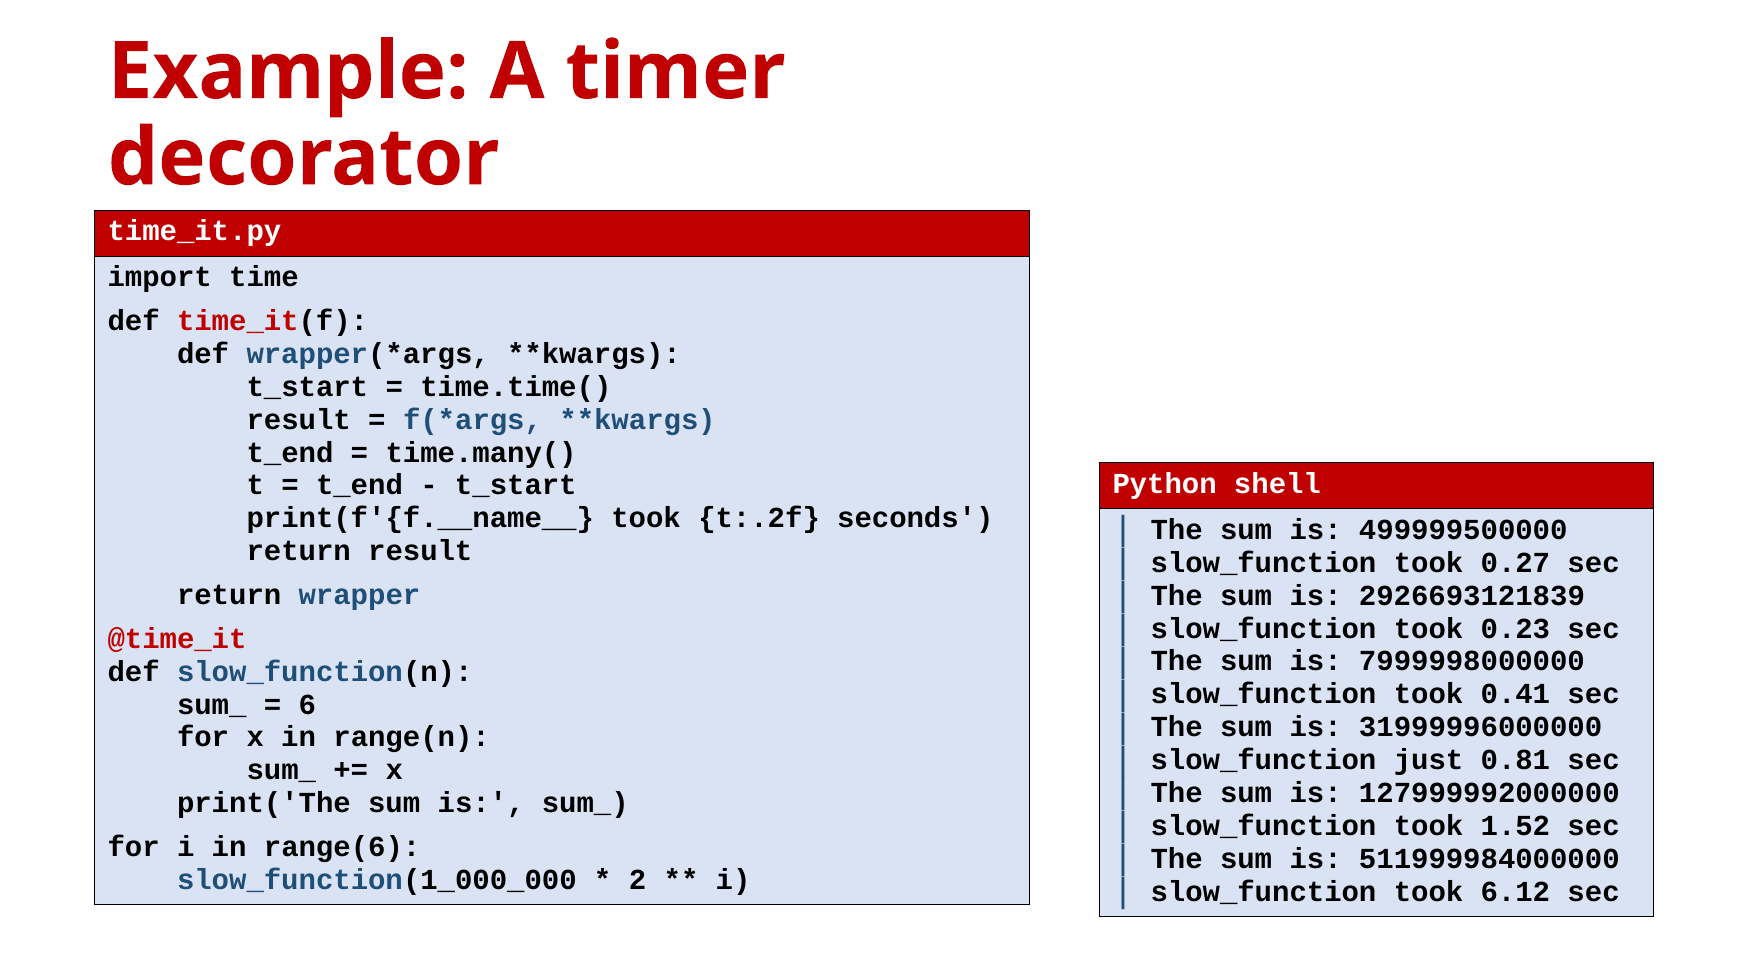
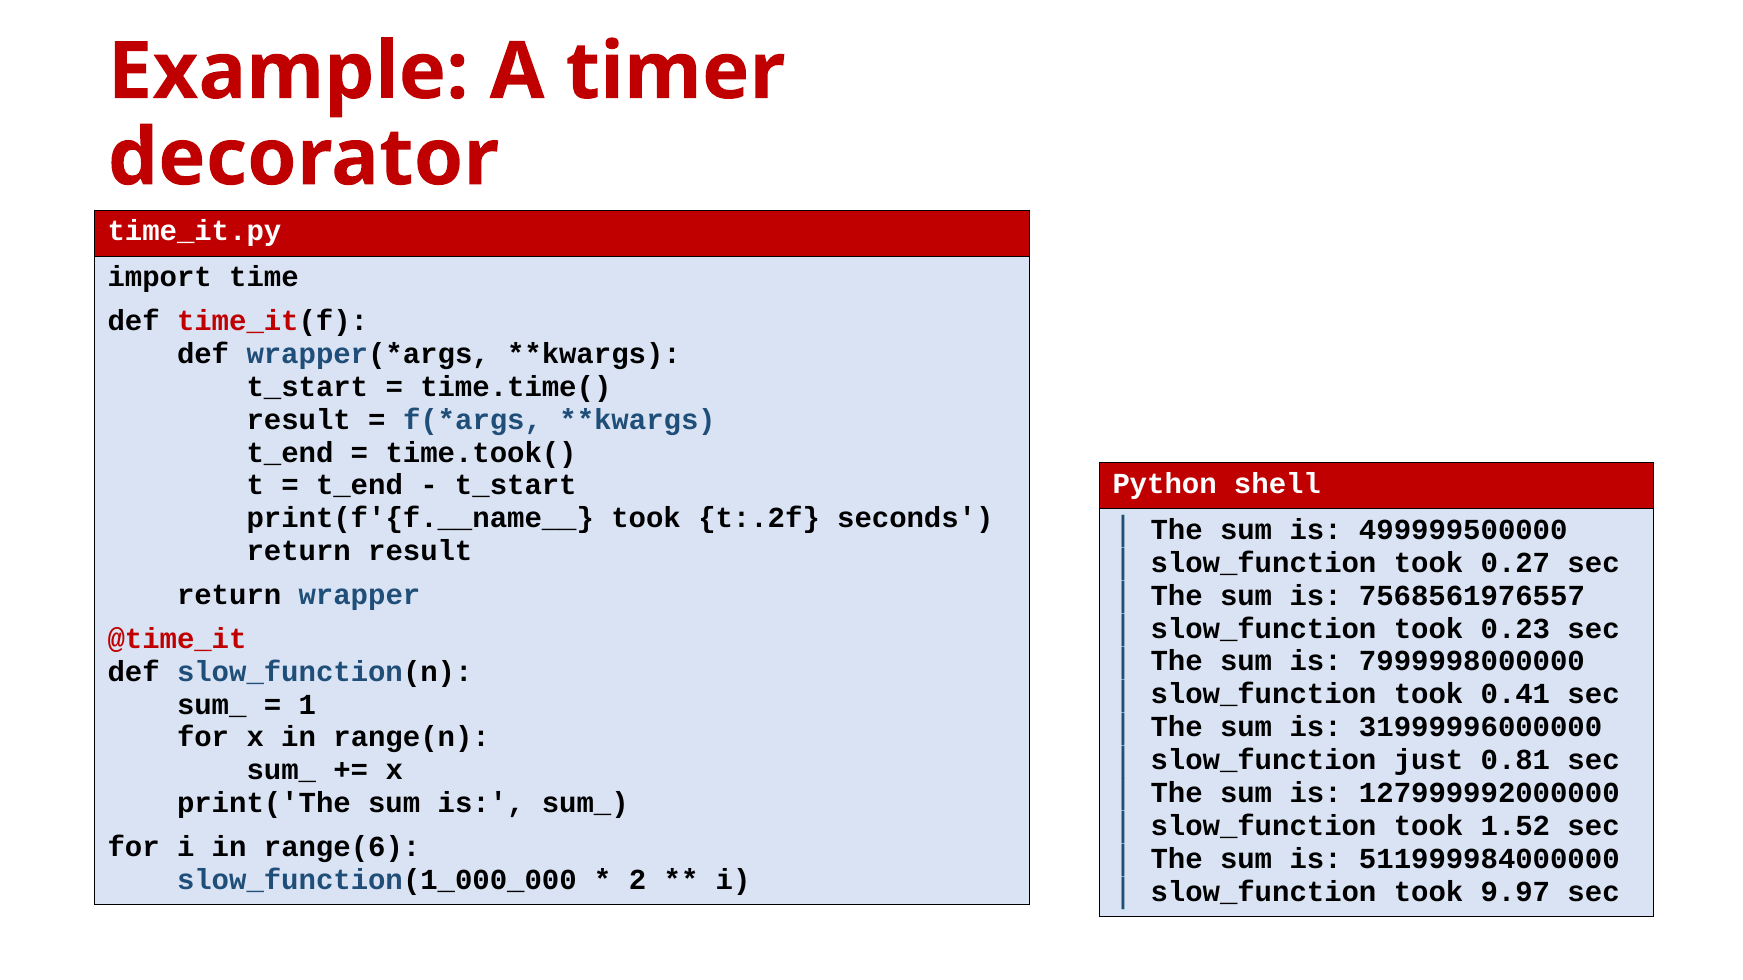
time.many(: time.many( -> time.took(
2926693121839: 2926693121839 -> 7568561976557
6: 6 -> 1
6.12: 6.12 -> 9.97
